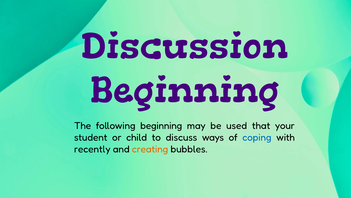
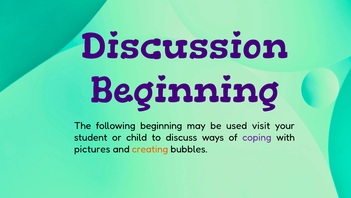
that: that -> visit
coping colour: blue -> purple
recently: recently -> pictures
